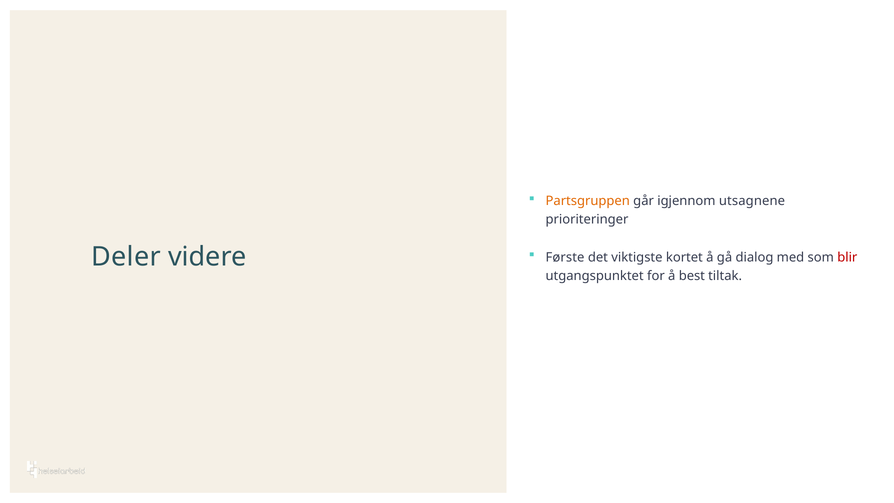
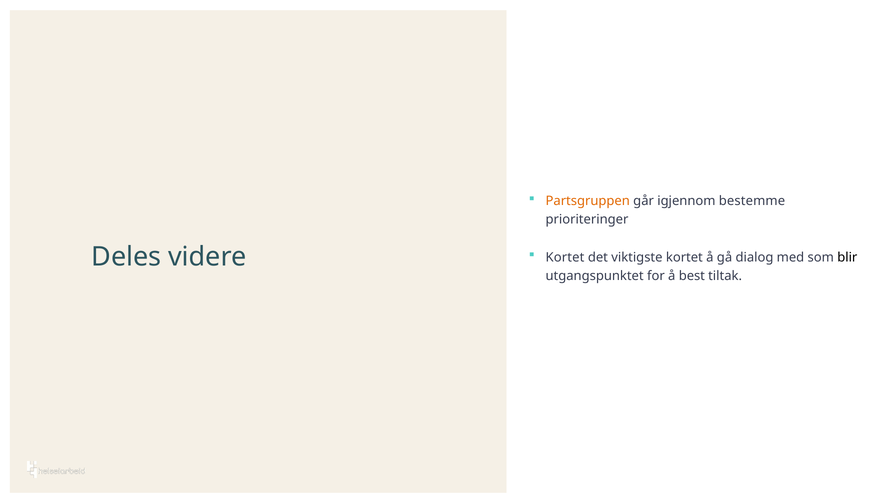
utsagnene: utsagnene -> bestemme
Deler: Deler -> Deles
Første at (565, 257): Første -> Kortet
blir colour: red -> black
